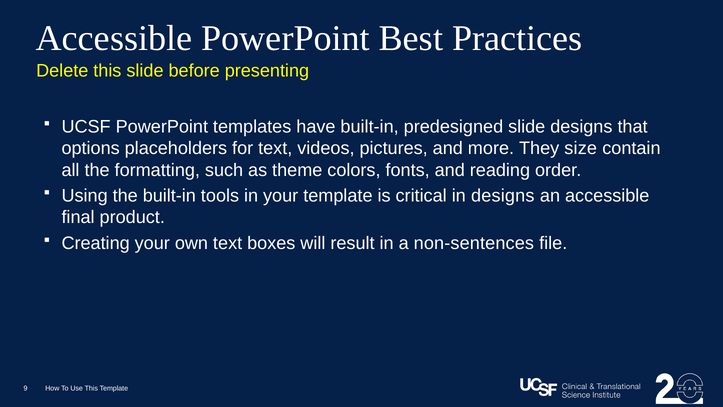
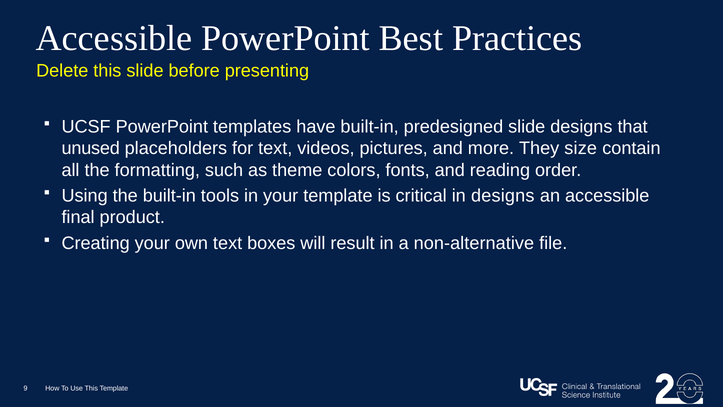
options: options -> unused
non-sentences: non-sentences -> non-alternative
